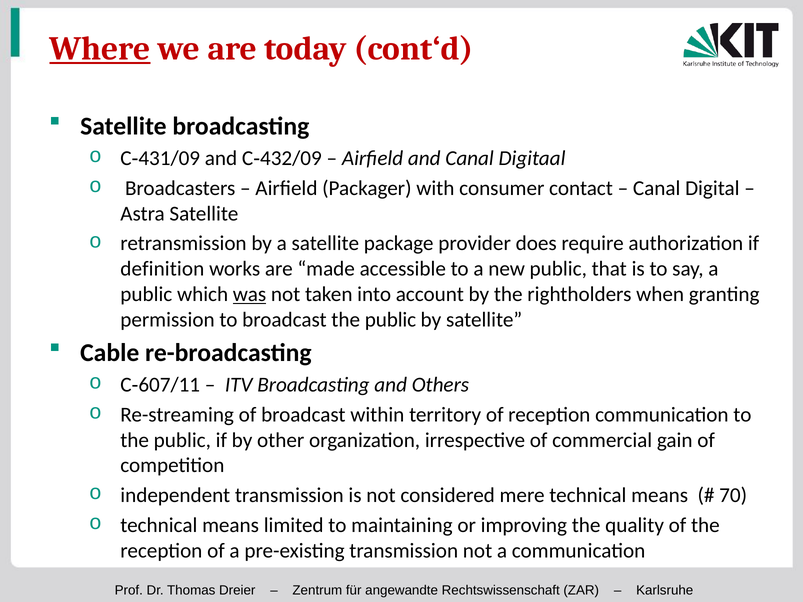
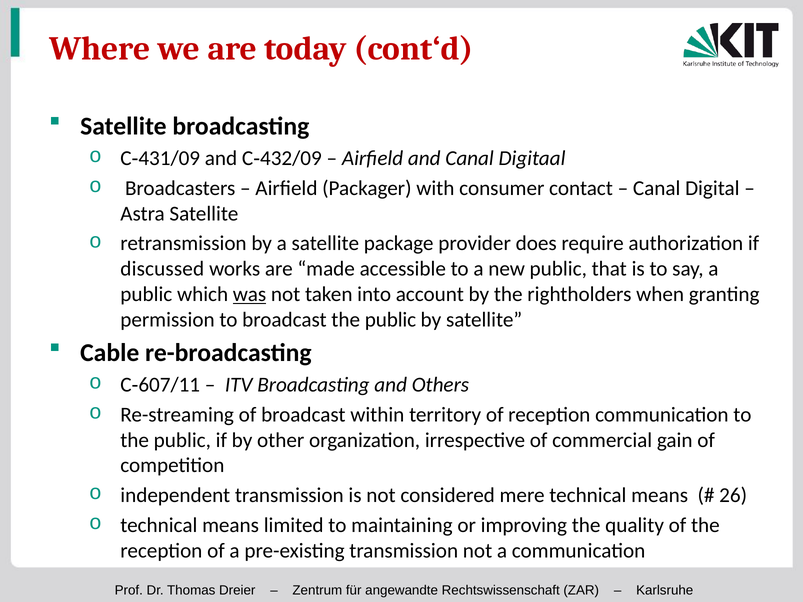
Where underline: present -> none
definition: definition -> discussed
70: 70 -> 26
